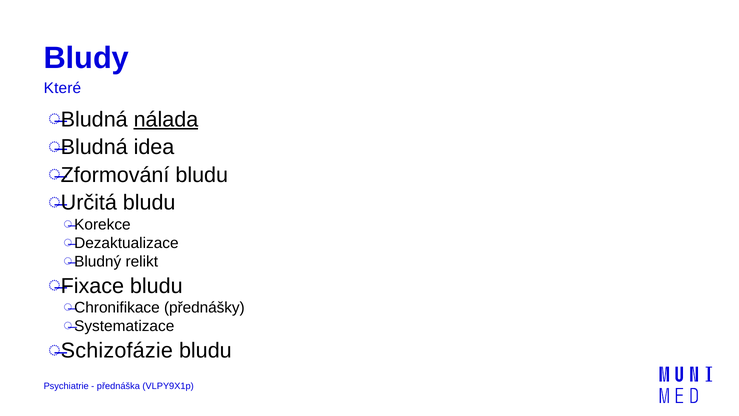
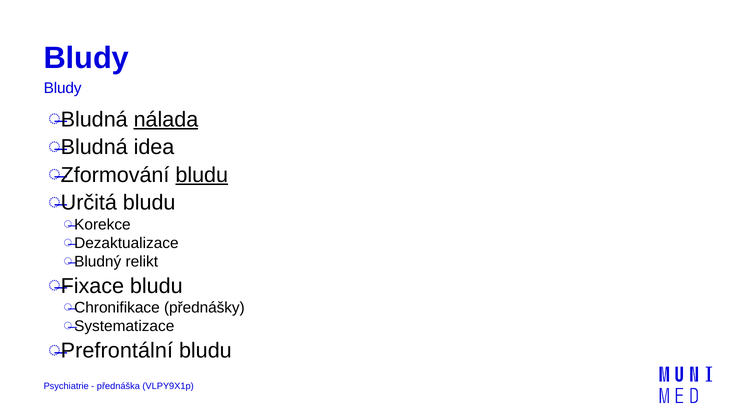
Které at (62, 88): Které -> Bludy
bludu at (202, 175) underline: none -> present
Schizofázie: Schizofázie -> Prefrontální
